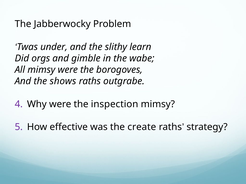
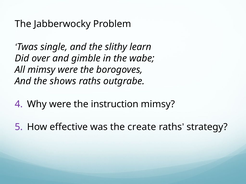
under: under -> single
orgs: orgs -> over
inspection: inspection -> instruction
